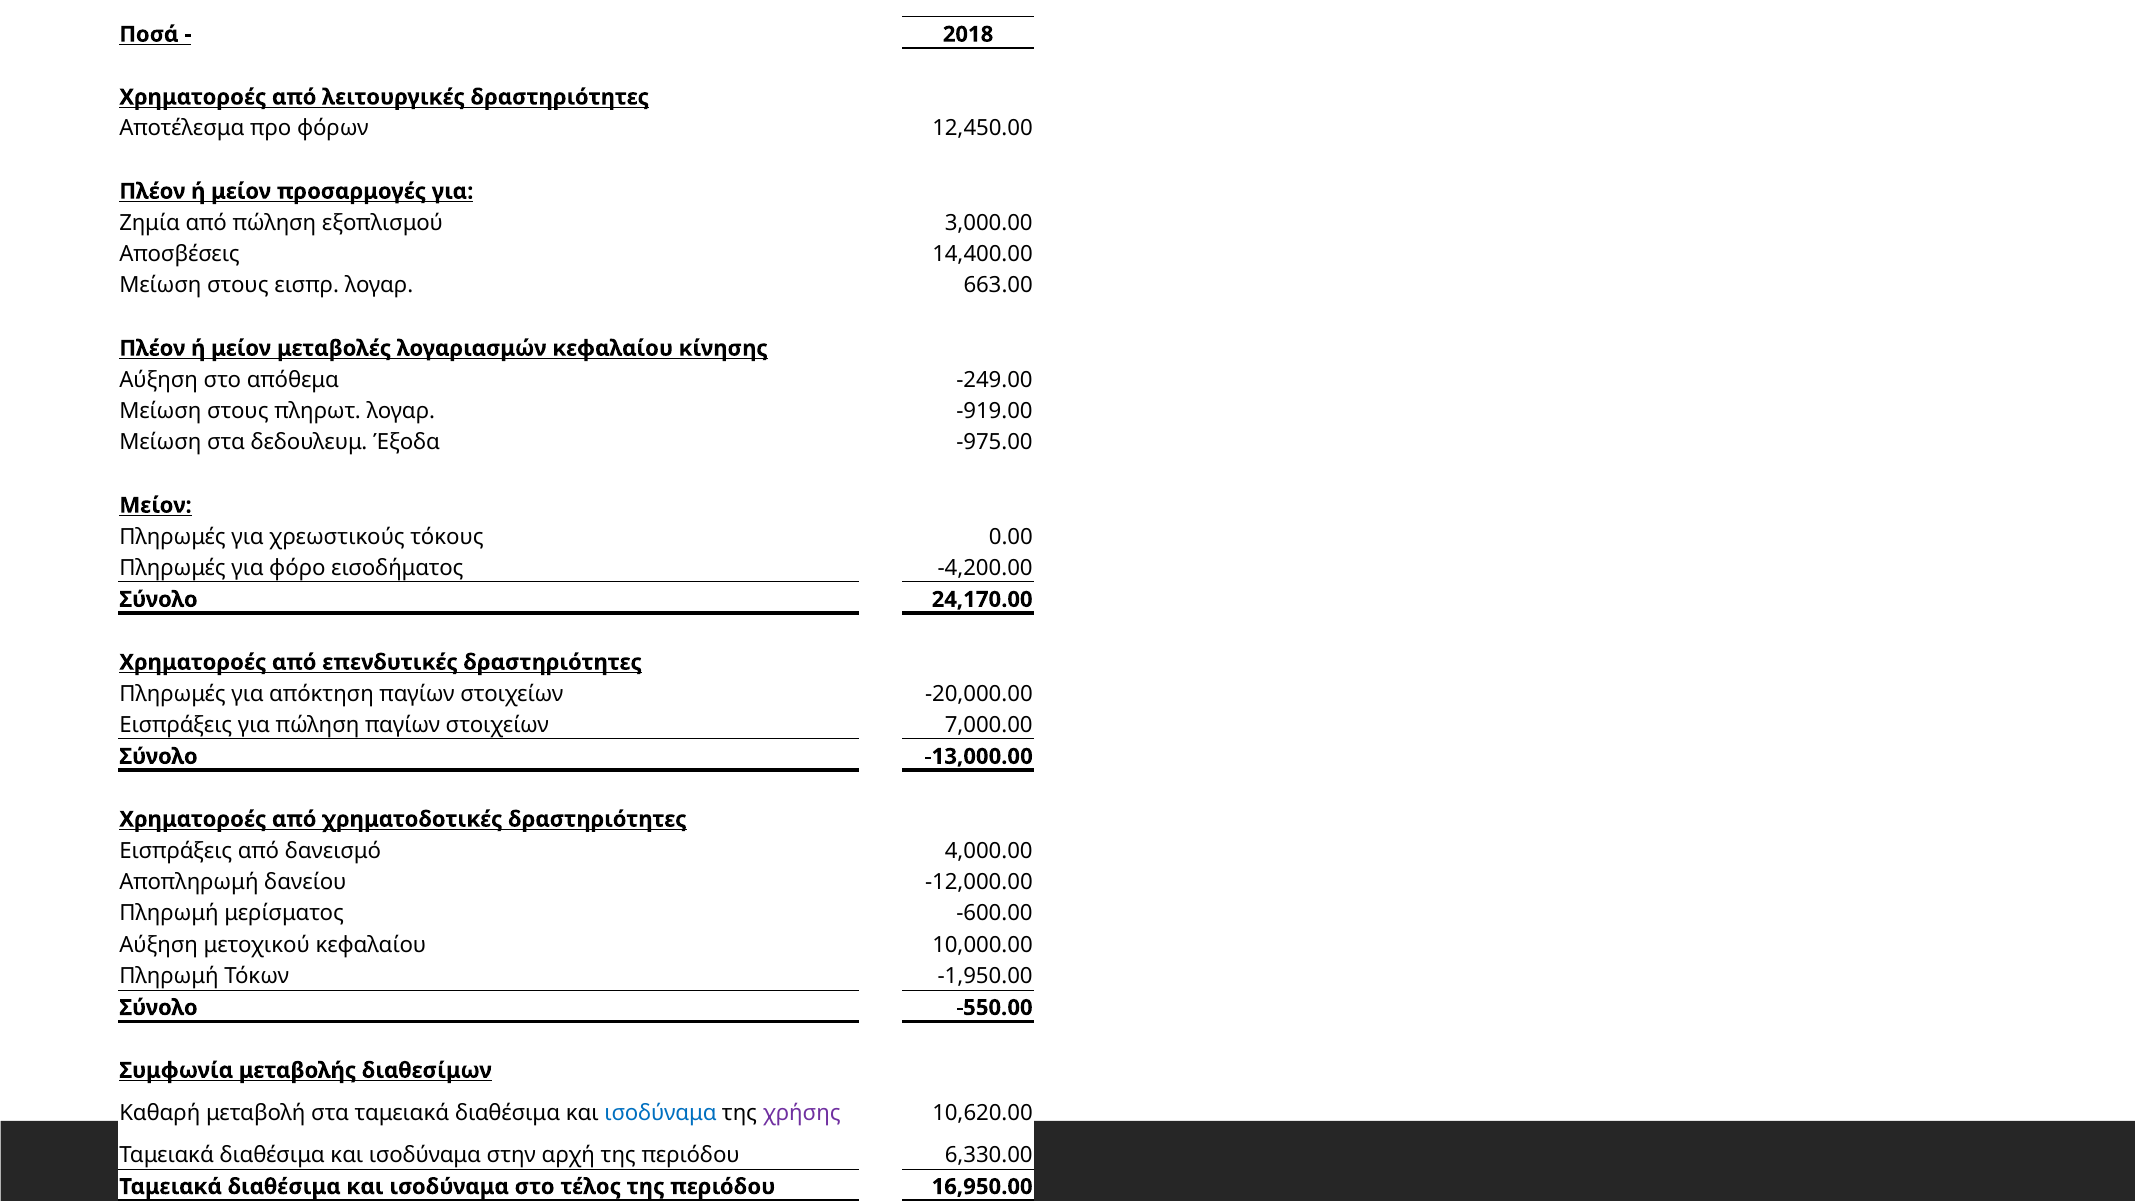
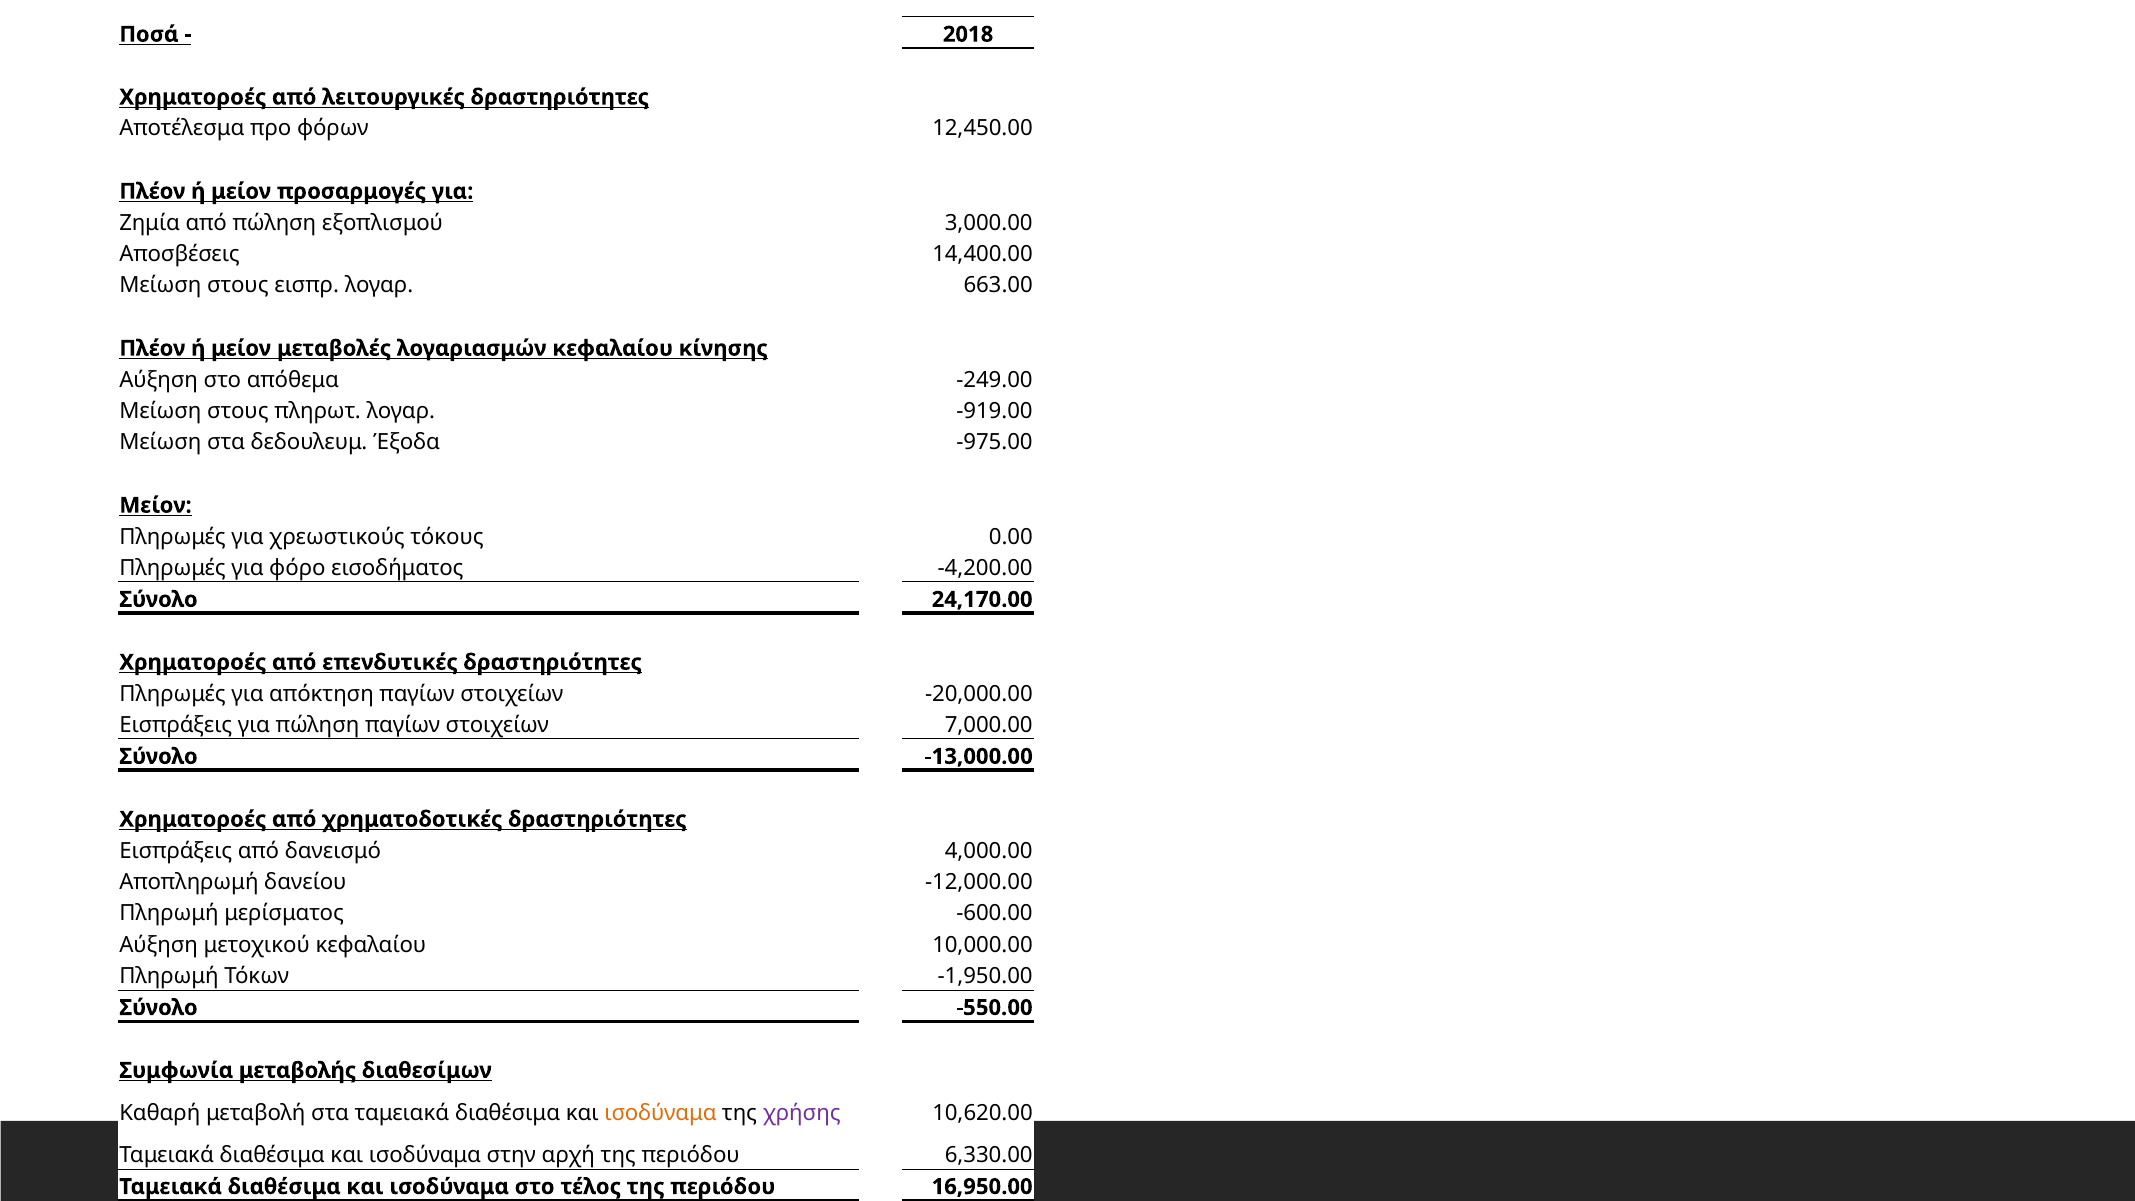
ισοδύναμα at (661, 1113) colour: blue -> orange
